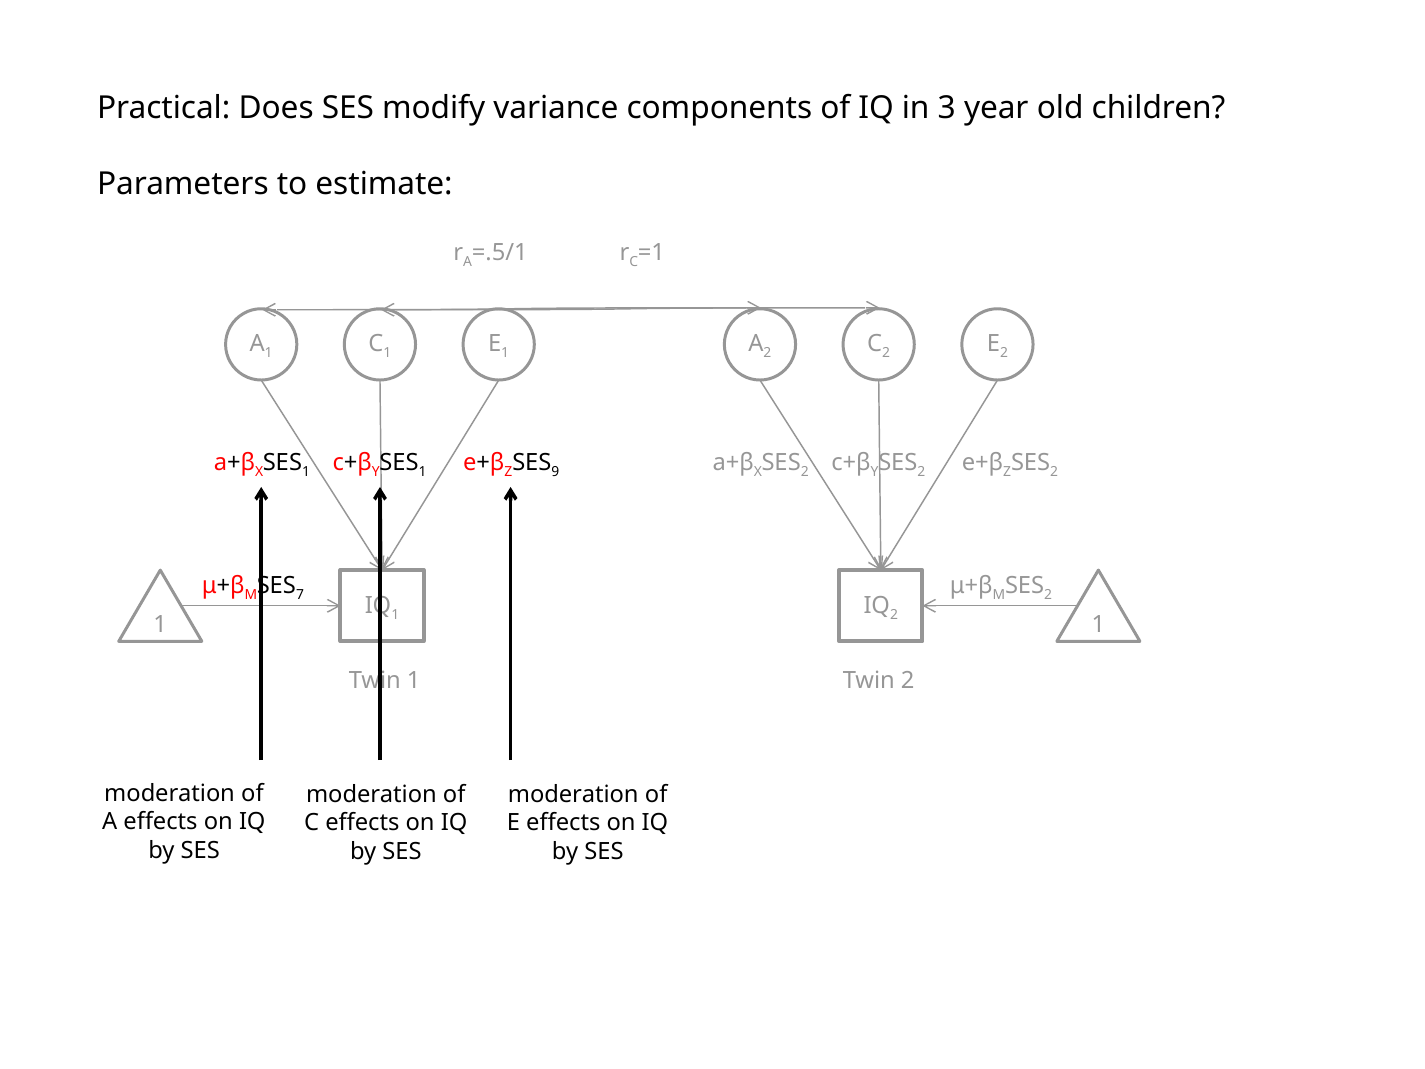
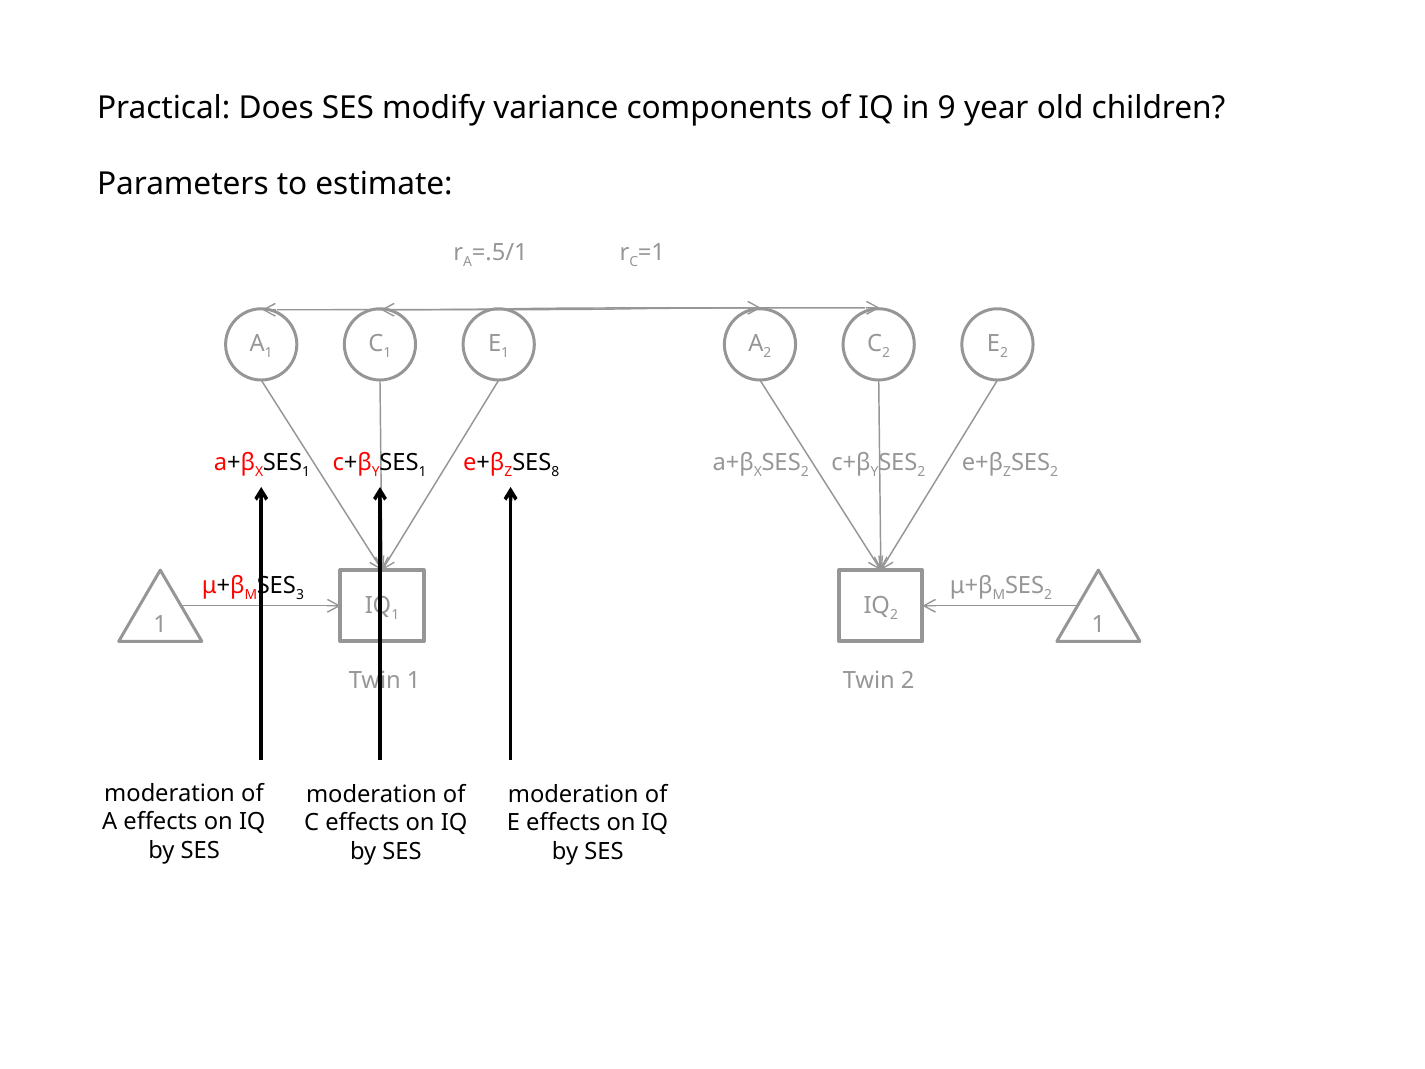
3: 3 -> 9
9: 9 -> 8
7: 7 -> 3
